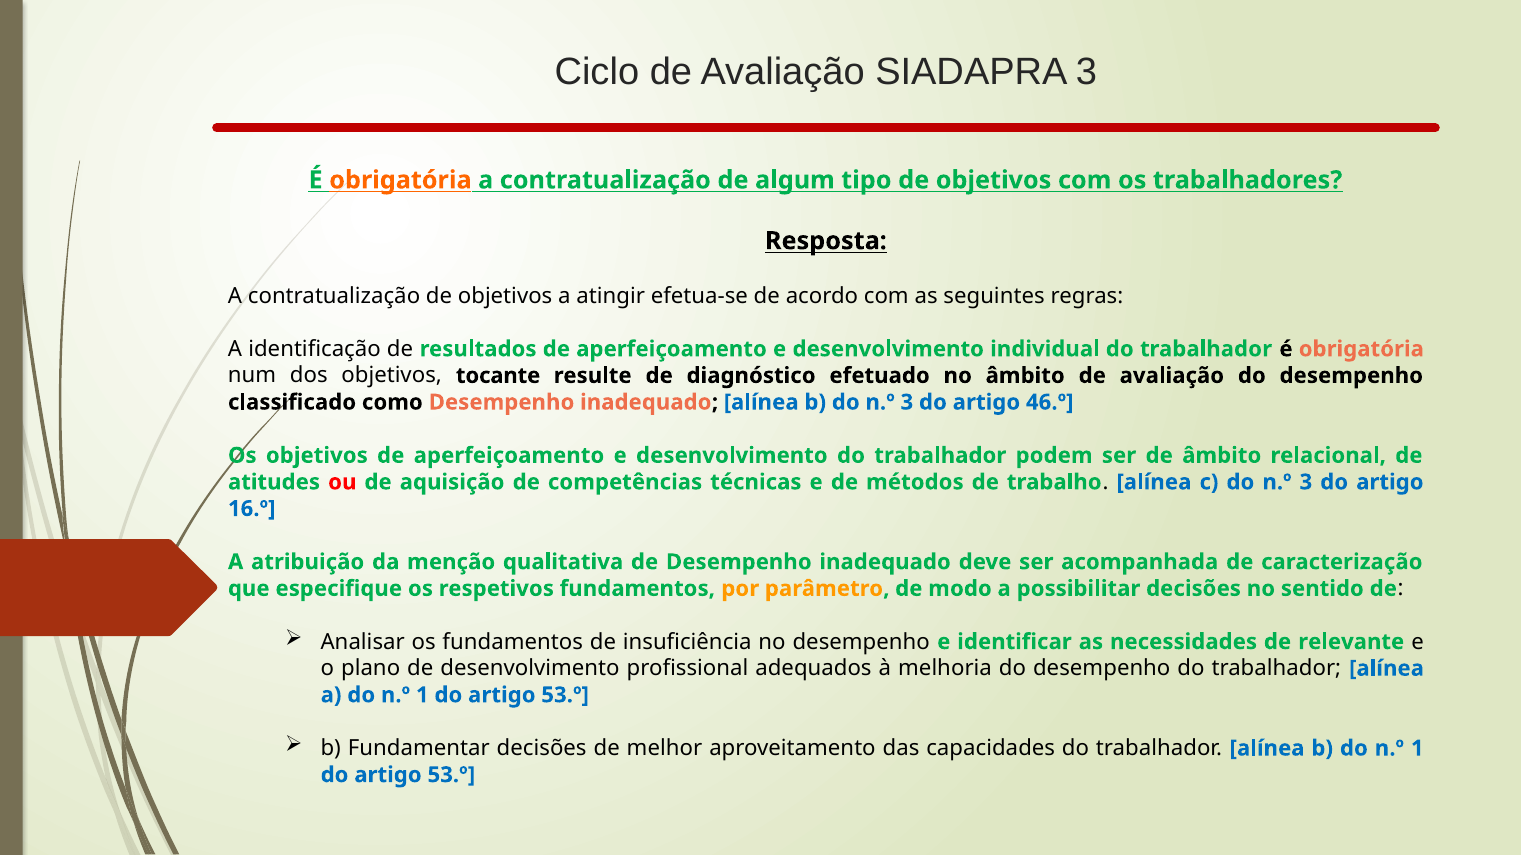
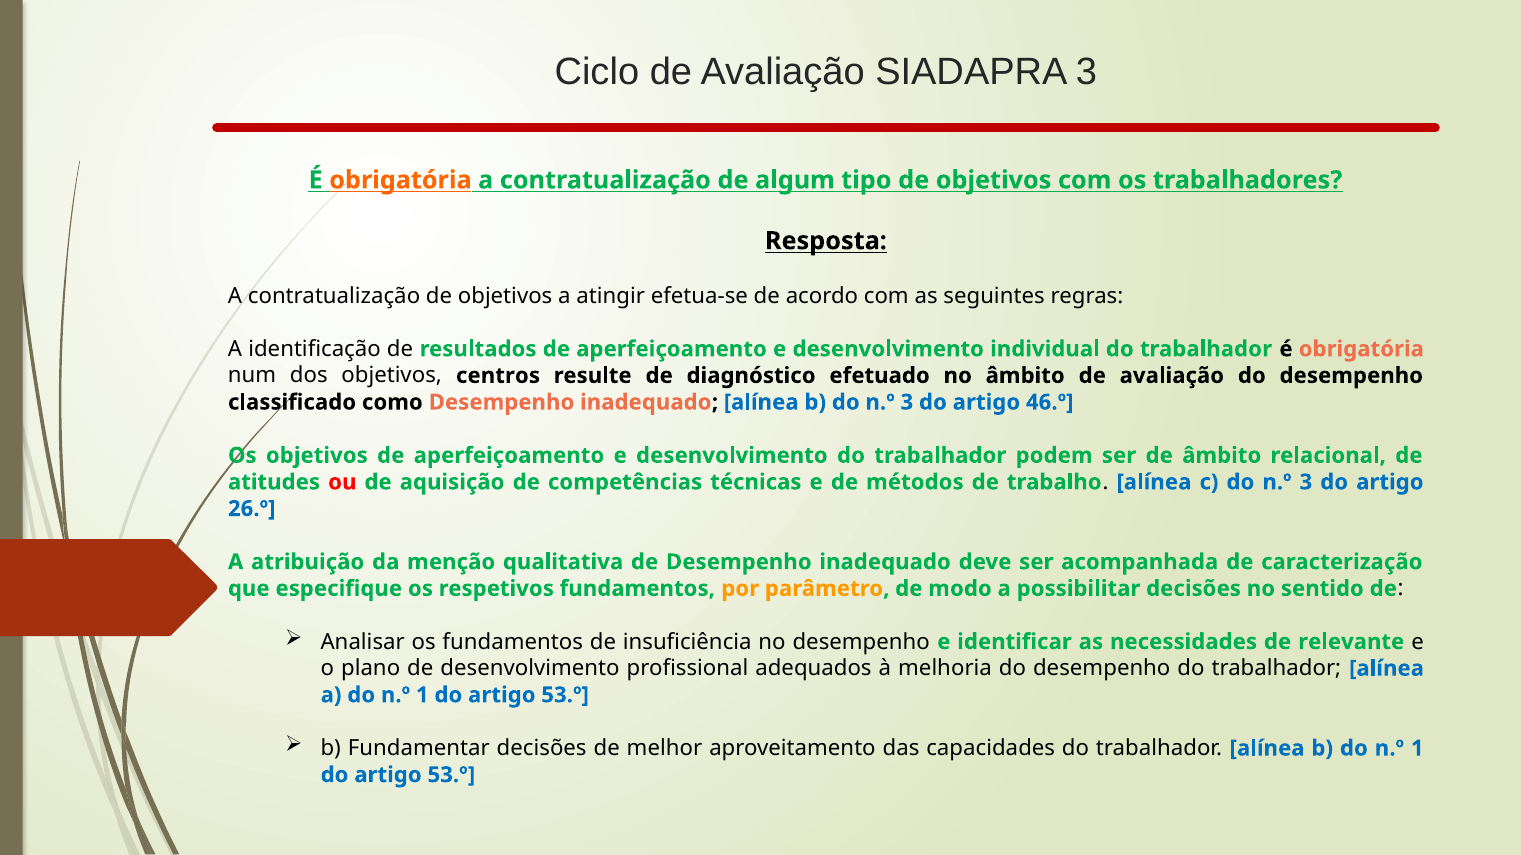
tocante: tocante -> centros
16.º: 16.º -> 26.º
